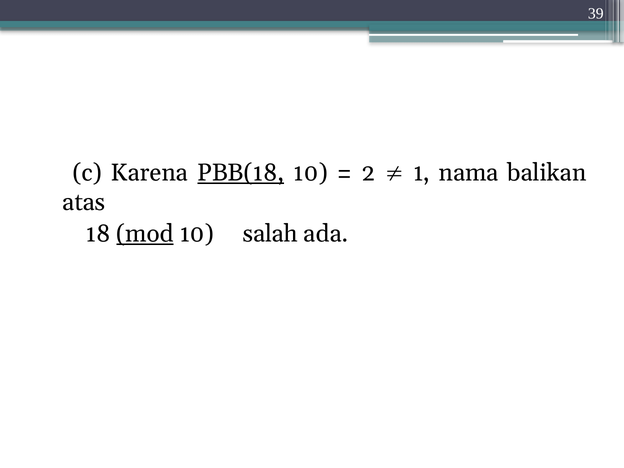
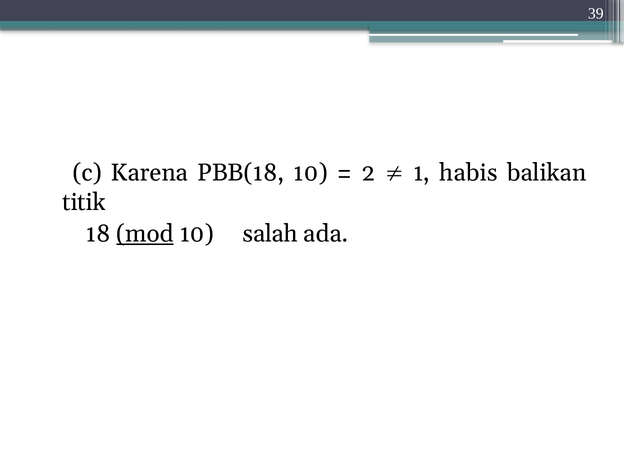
PBB(18 underline: present -> none
nama: nama -> habis
atas: atas -> titik
